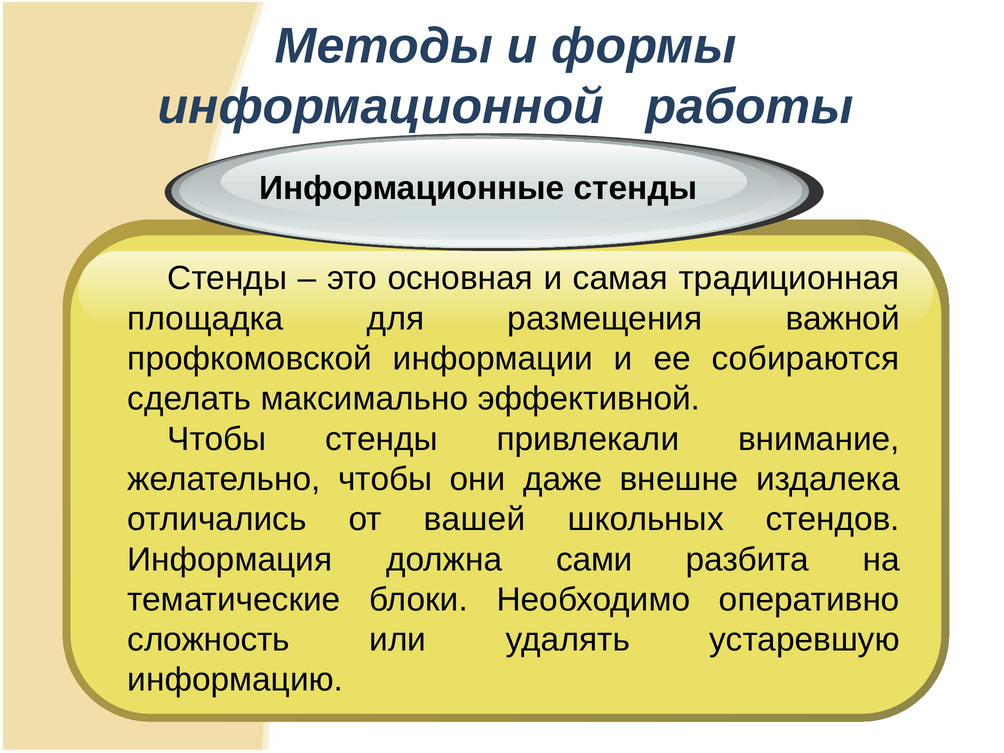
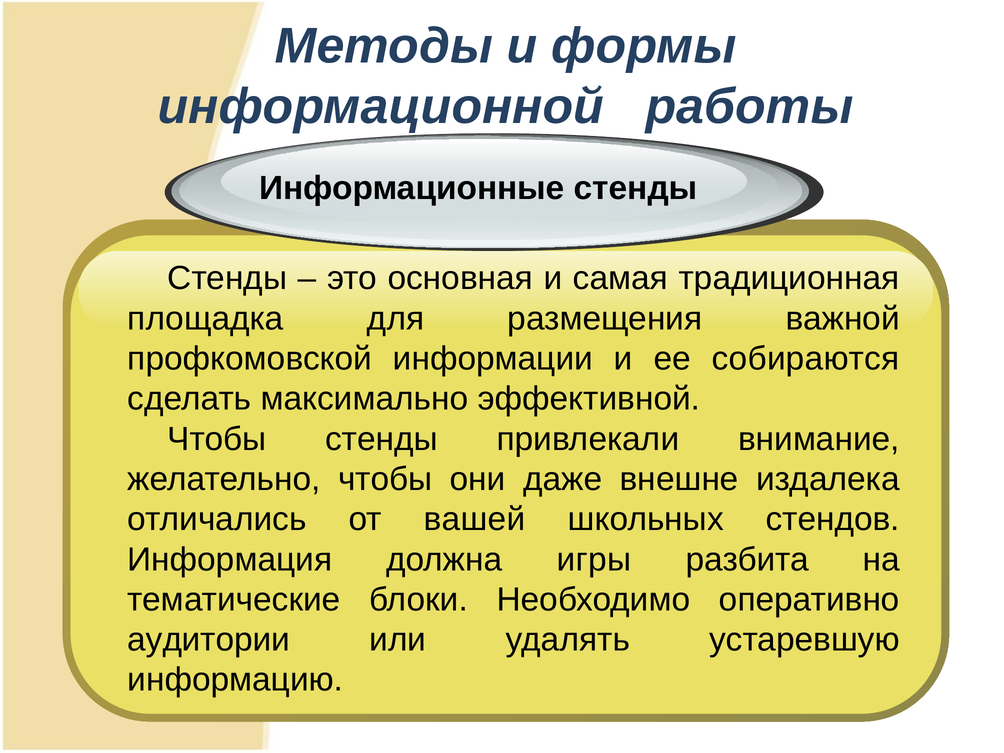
сами: сами -> игры
сложность: сложность -> аудитории
